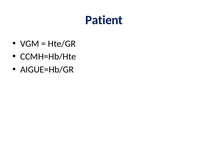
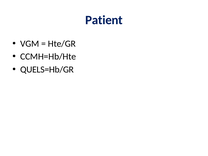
AIGUE=Hb/GR: AIGUE=Hb/GR -> QUELS=Hb/GR
